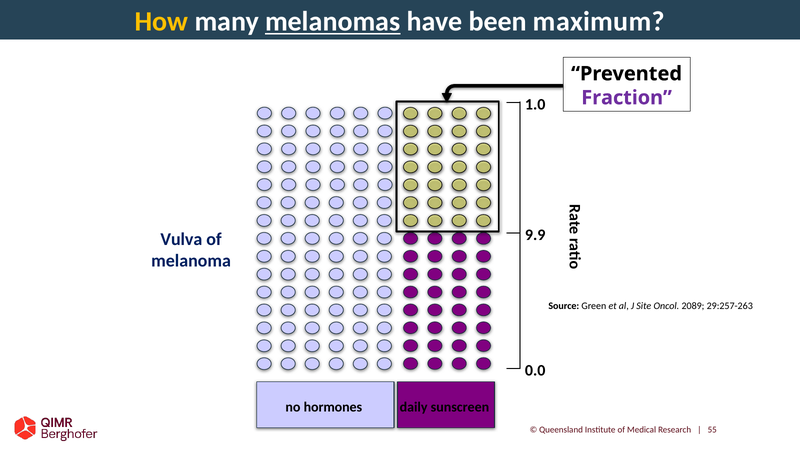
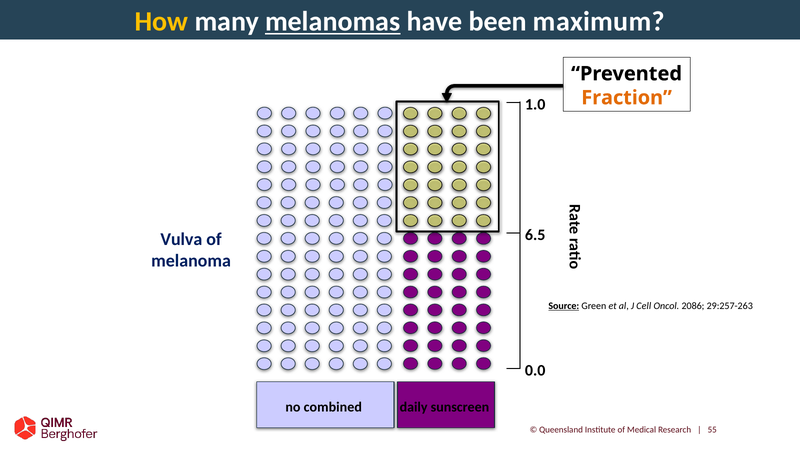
Fraction colour: purple -> orange
9.9: 9.9 -> 6.5
Source underline: none -> present
Site: Site -> Cell
2089: 2089 -> 2086
hormones: hormones -> combined
